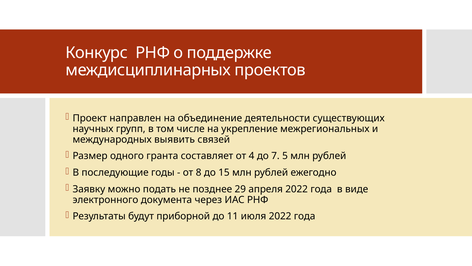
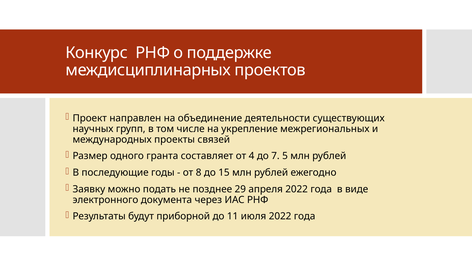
выявить: выявить -> проекты
